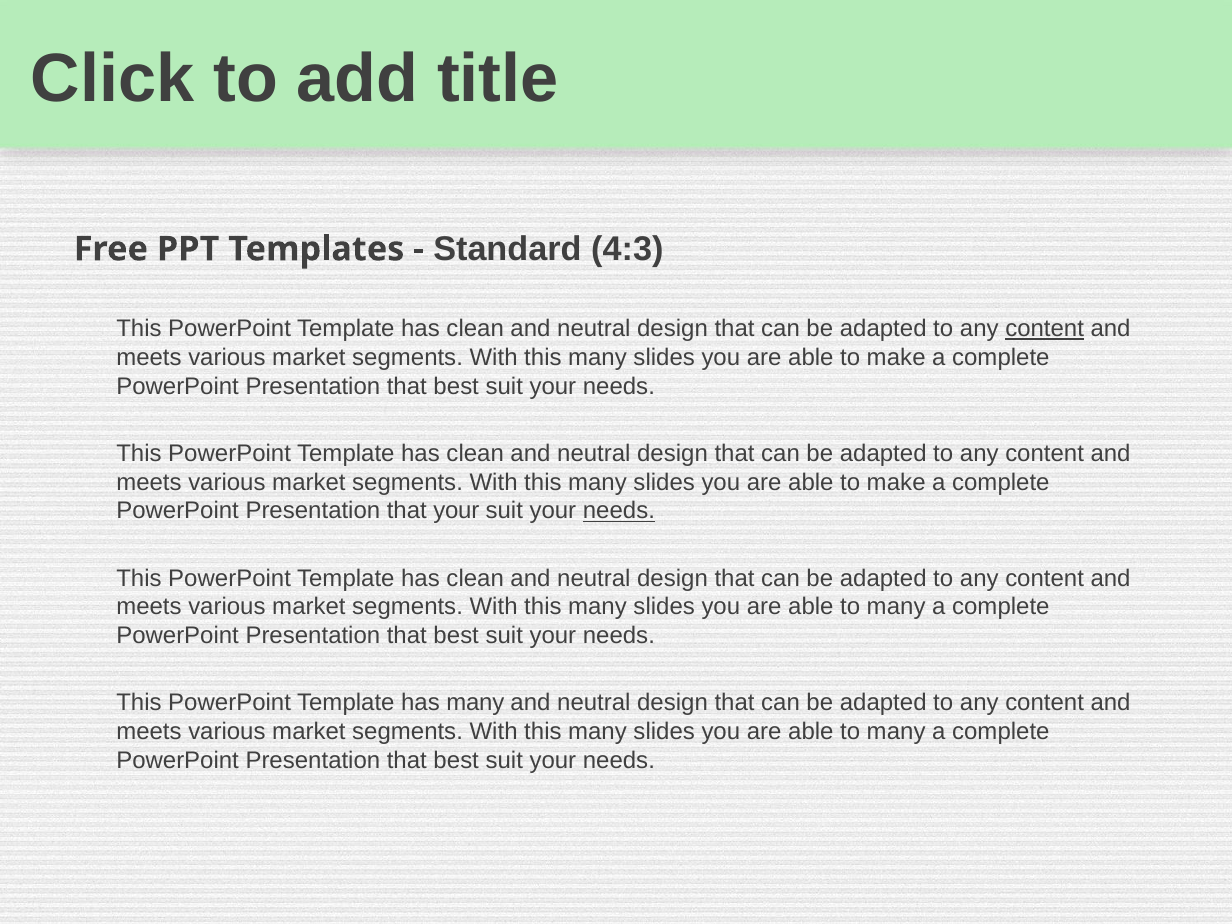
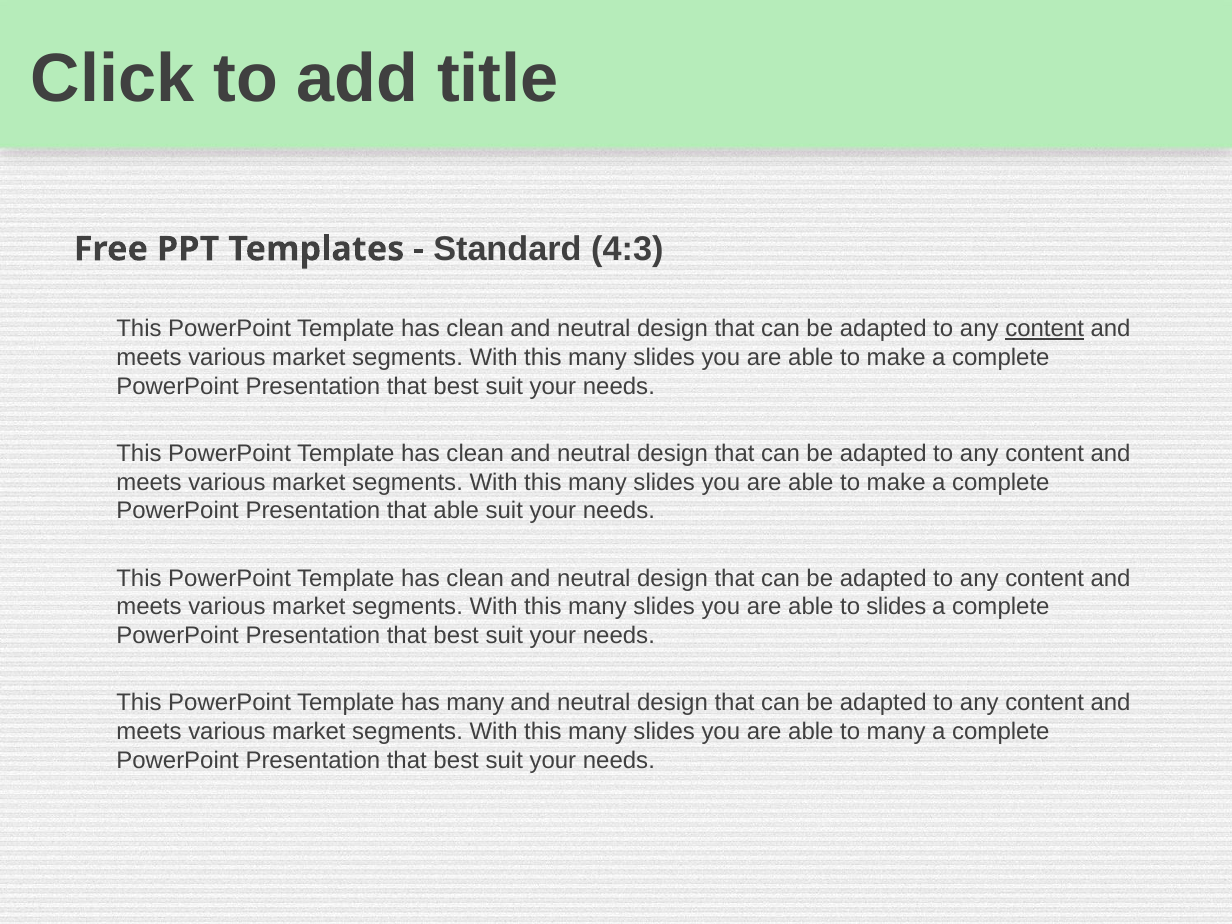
that your: your -> able
needs at (619, 511) underline: present -> none
many at (896, 607): many -> slides
